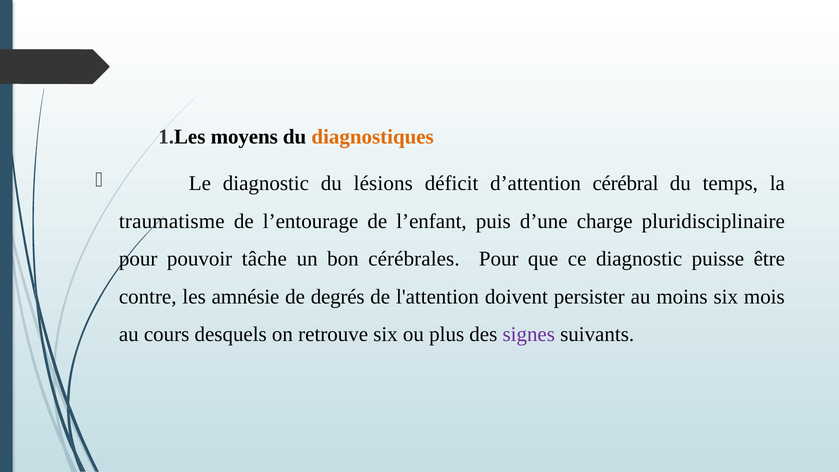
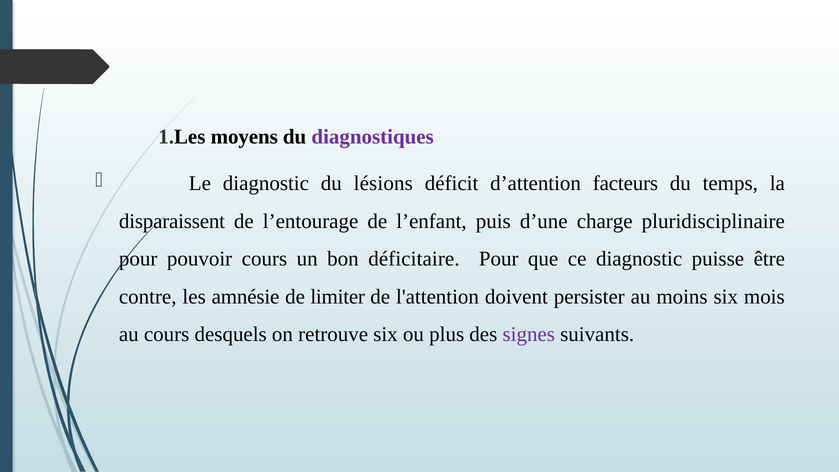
diagnostiques colour: orange -> purple
cérébral: cérébral -> facteurs
traumatisme: traumatisme -> disparaissent
pouvoir tâche: tâche -> cours
cérébrales: cérébrales -> déficitaire
degrés: degrés -> limiter
